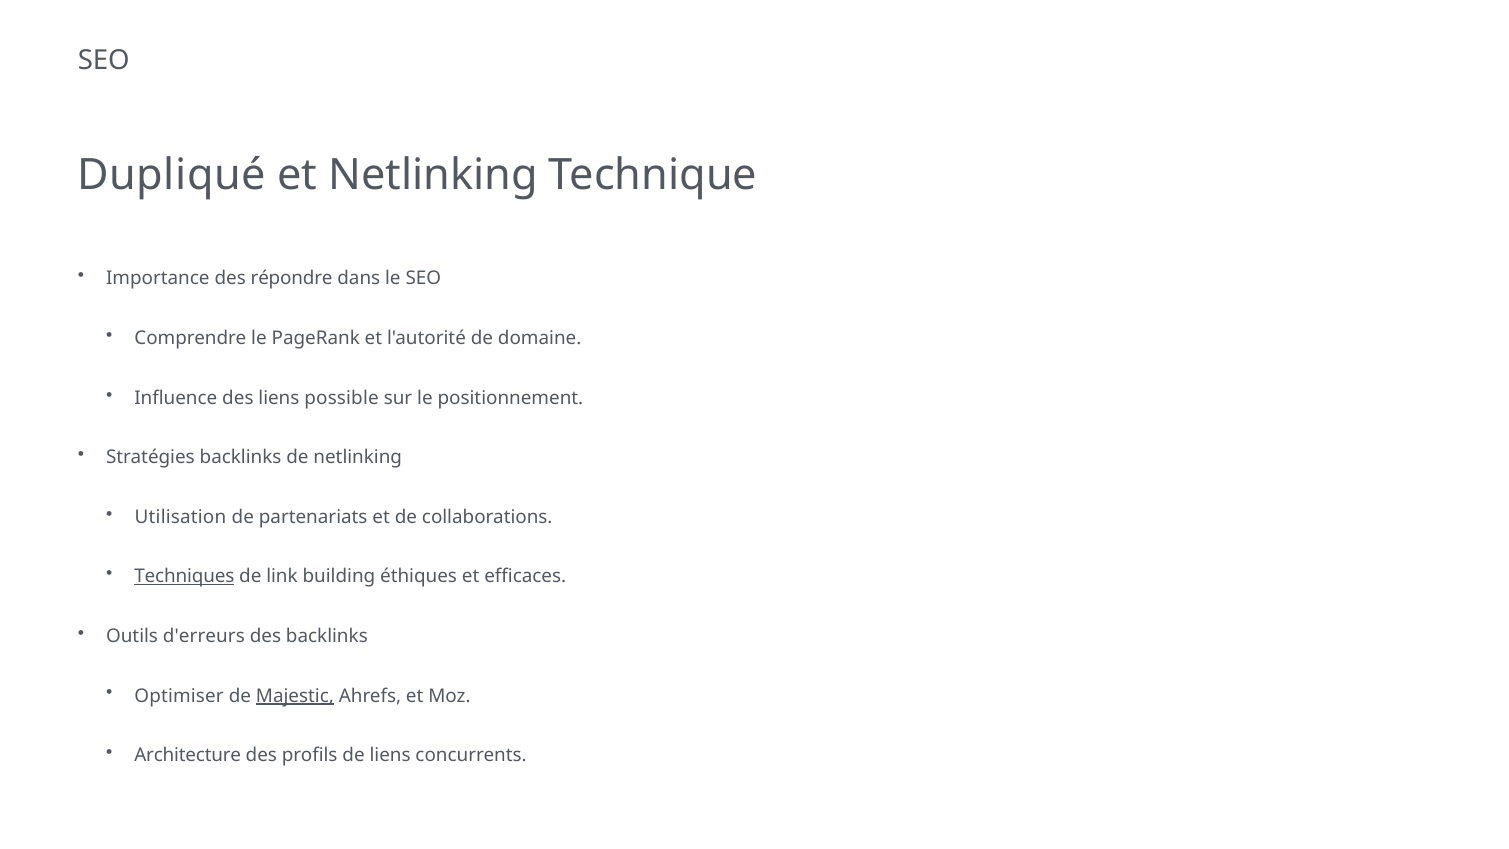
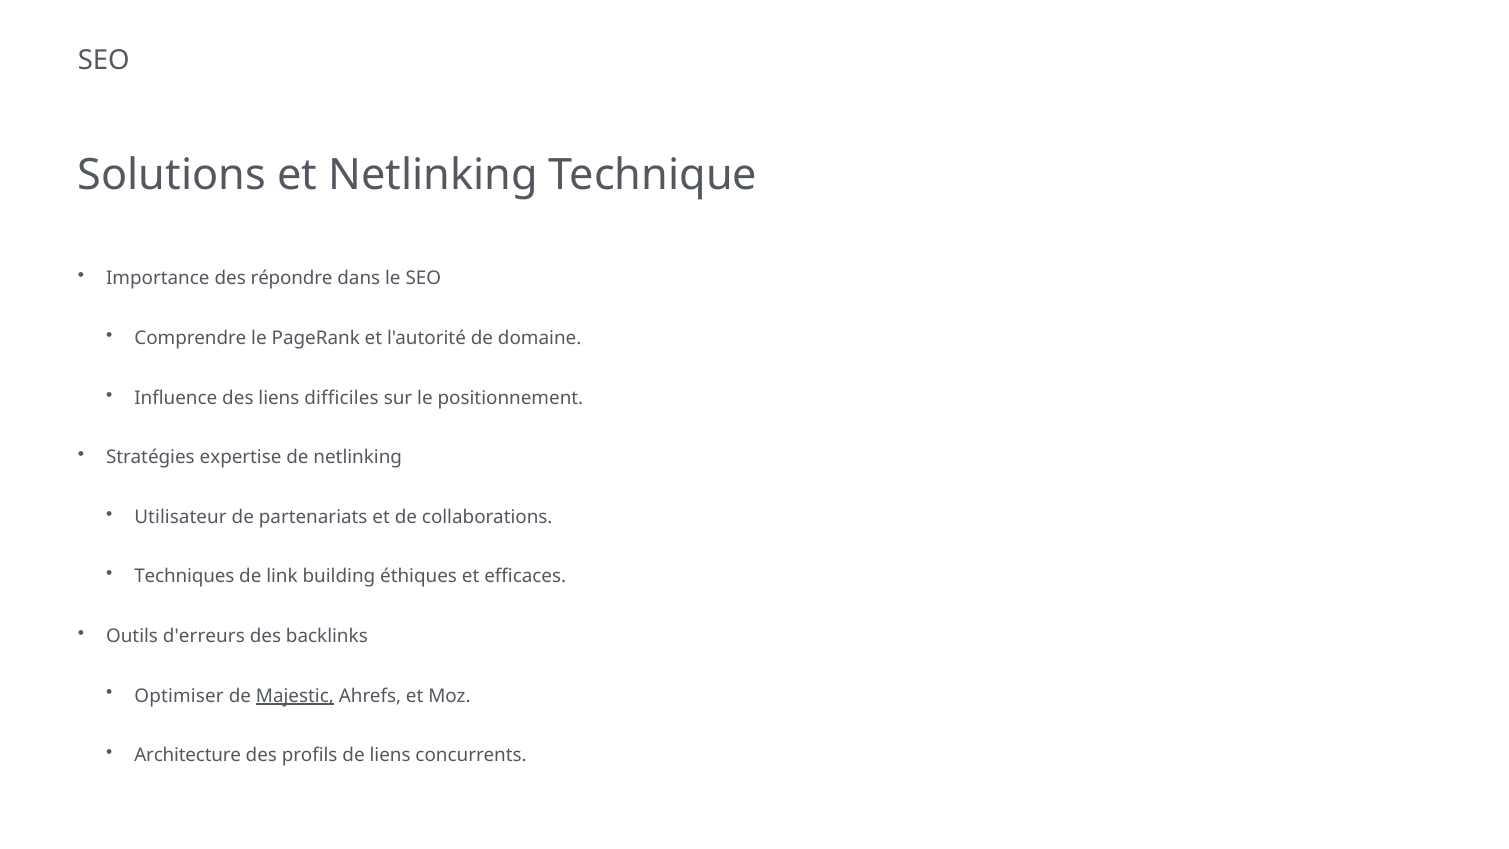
Dupliqué: Dupliqué -> Solutions
possible: possible -> difficiles
Stratégies backlinks: backlinks -> expertise
Utilisation: Utilisation -> Utilisateur
Techniques underline: present -> none
